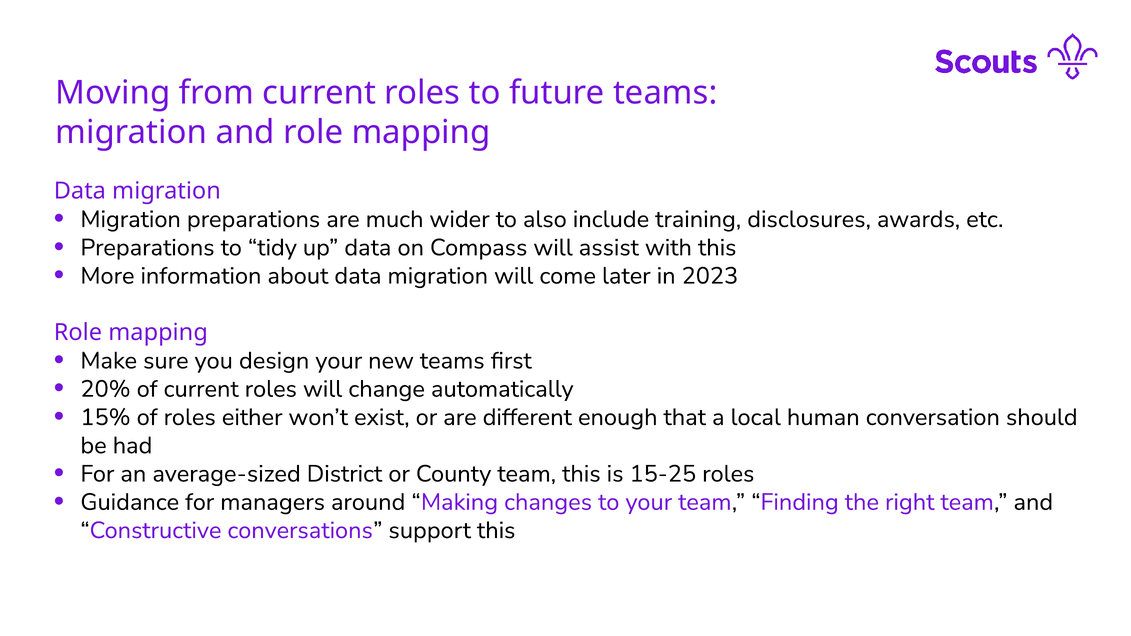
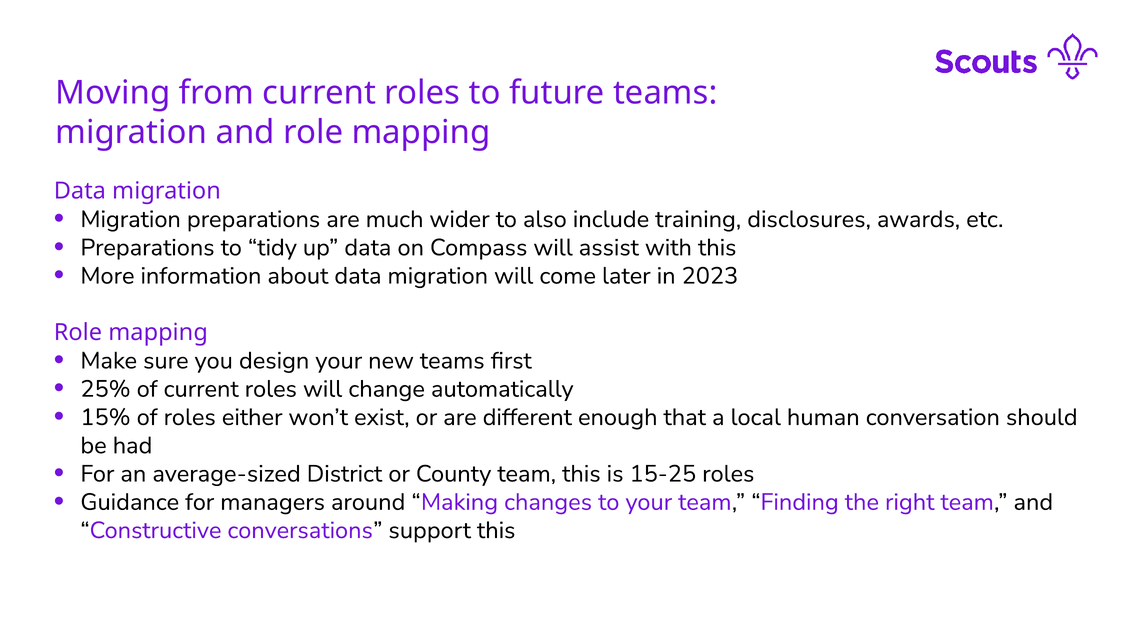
20%: 20% -> 25%
